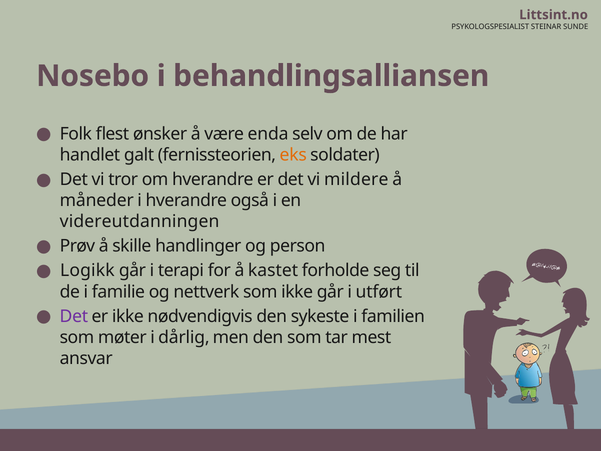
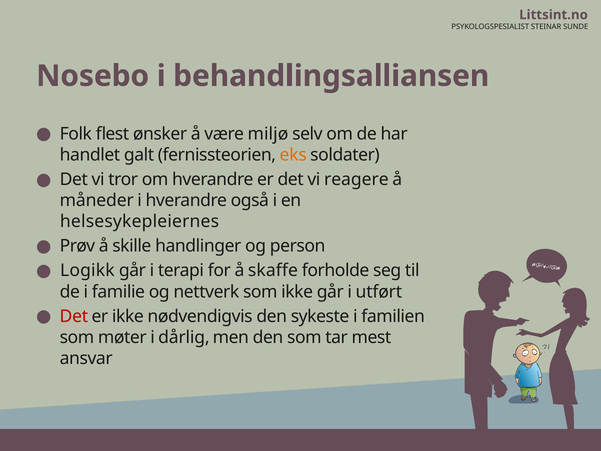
enda: enda -> miljø
mildere: mildere -> reagere
videreutdanningen: videreutdanningen -> helsesykepleiernes
kastet: kastet -> skaffe
Det at (74, 316) colour: purple -> red
